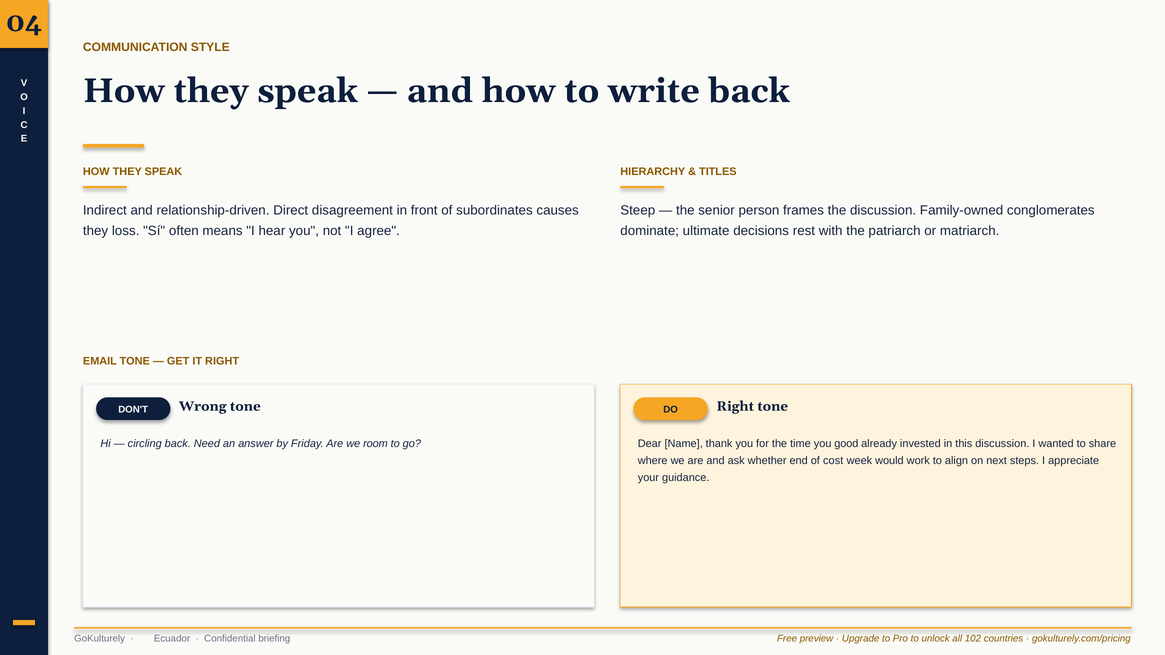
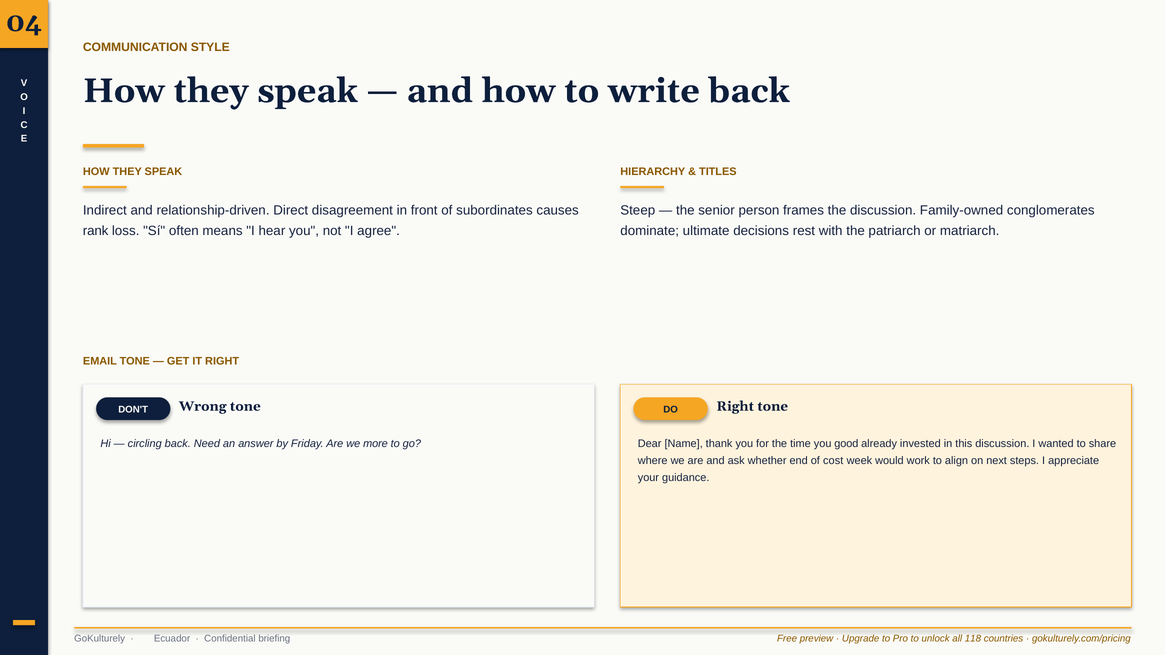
they at (96, 231): they -> rank
room: room -> more
102: 102 -> 118
